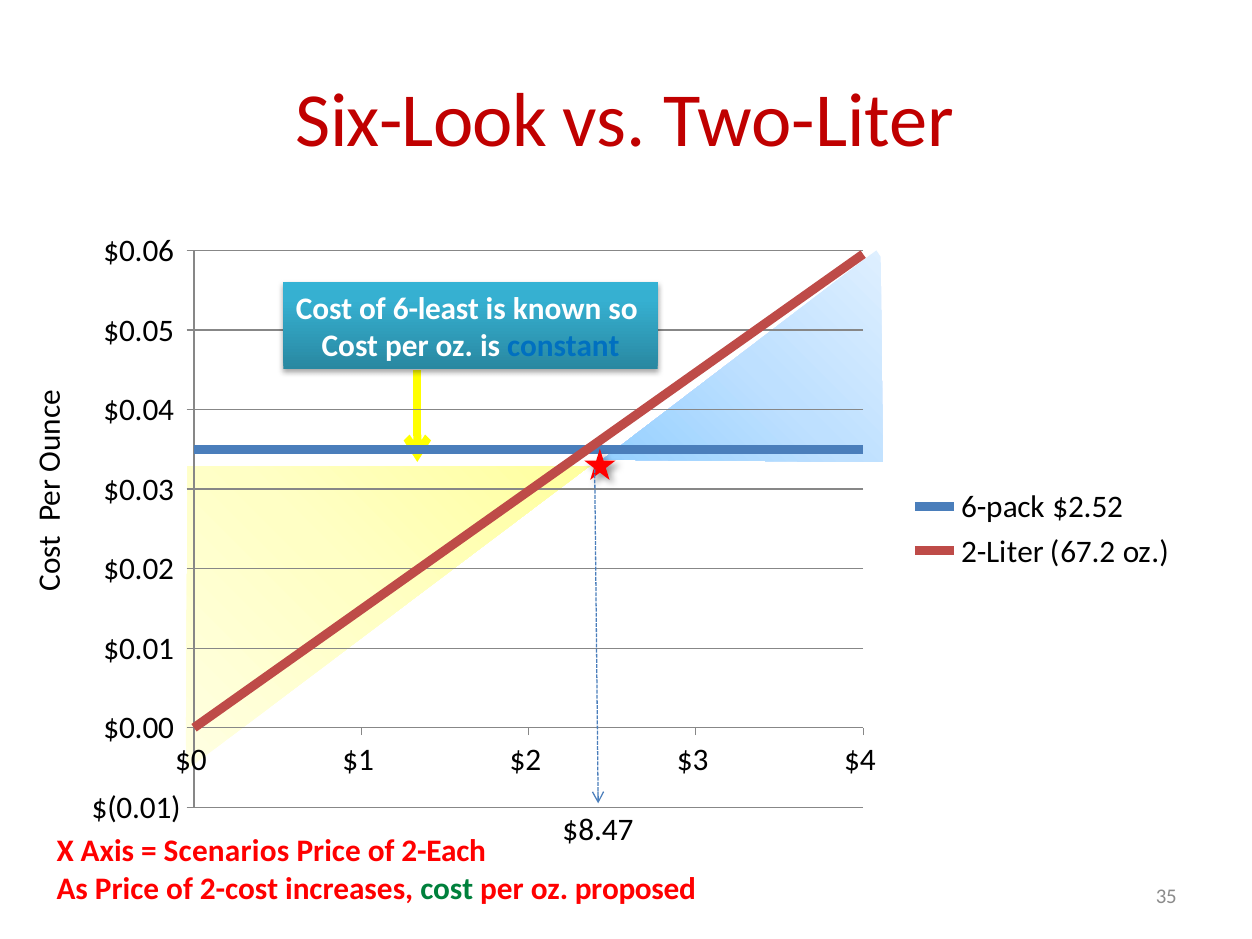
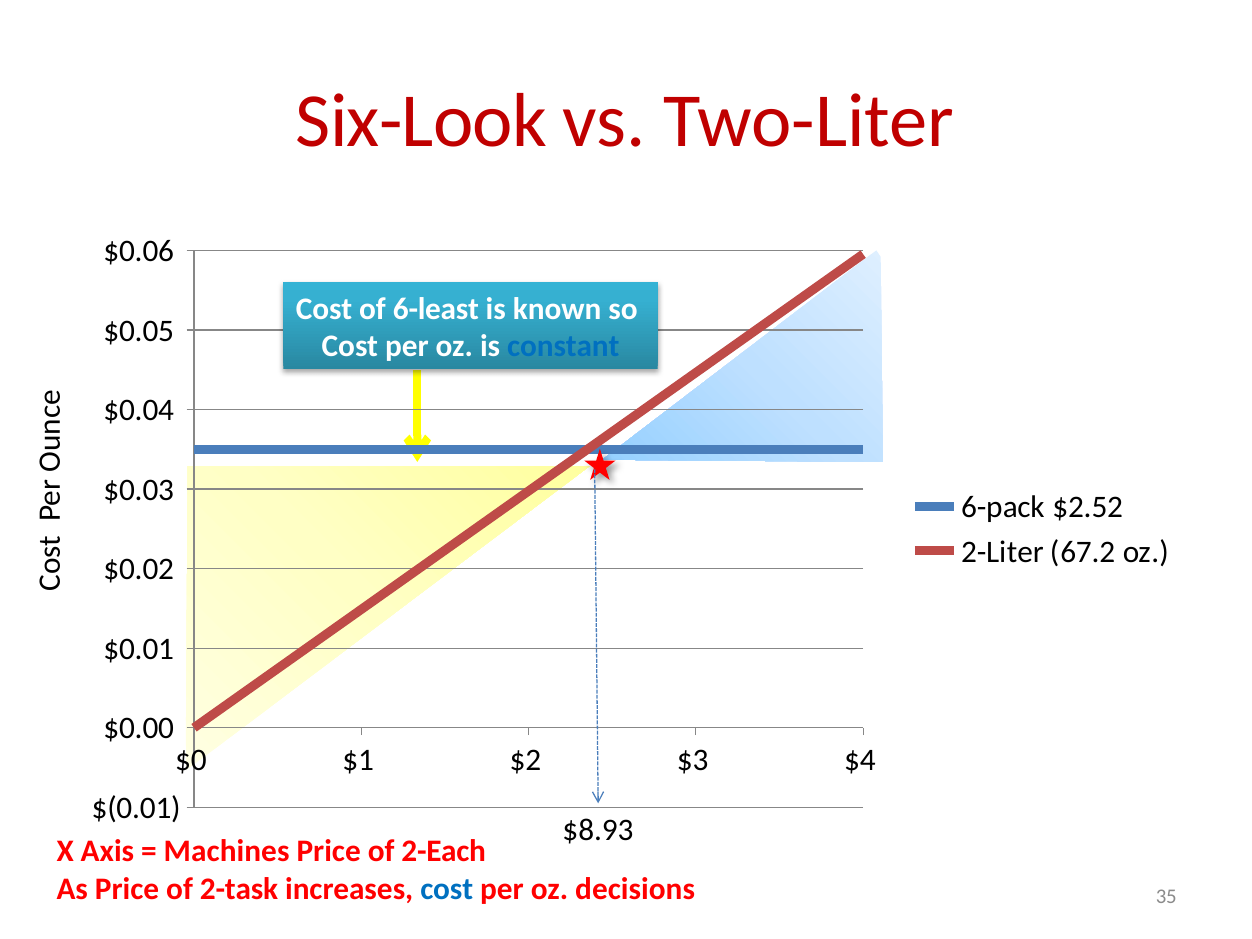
$8.47: $8.47 -> $8.93
Scenarios: Scenarios -> Machines
2-cost: 2-cost -> 2-task
cost at (447, 889) colour: green -> blue
proposed: proposed -> decisions
